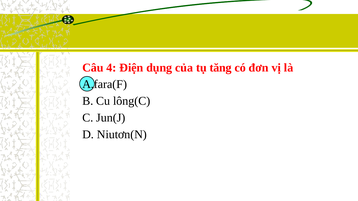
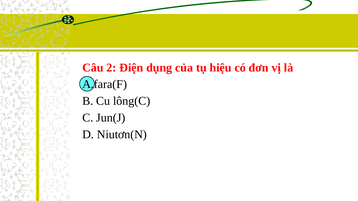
4: 4 -> 2
tăng: tăng -> hiệu
